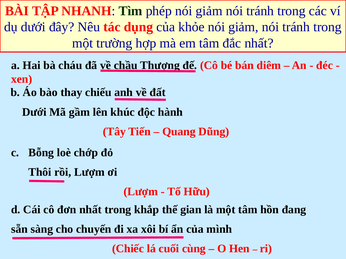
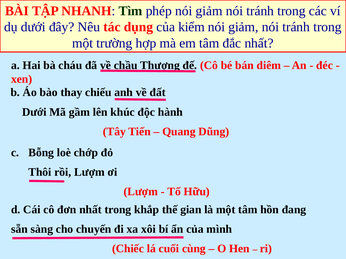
khỏe: khỏe -> kiểm
